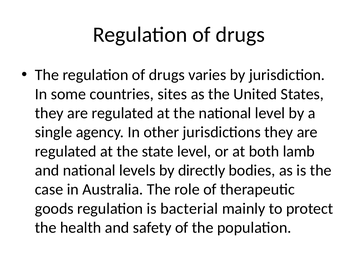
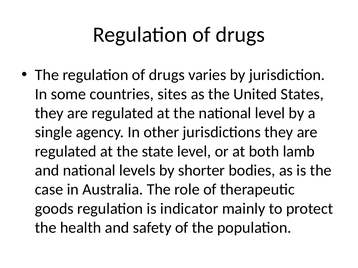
directly: directly -> shorter
bacterial: bacterial -> indicator
